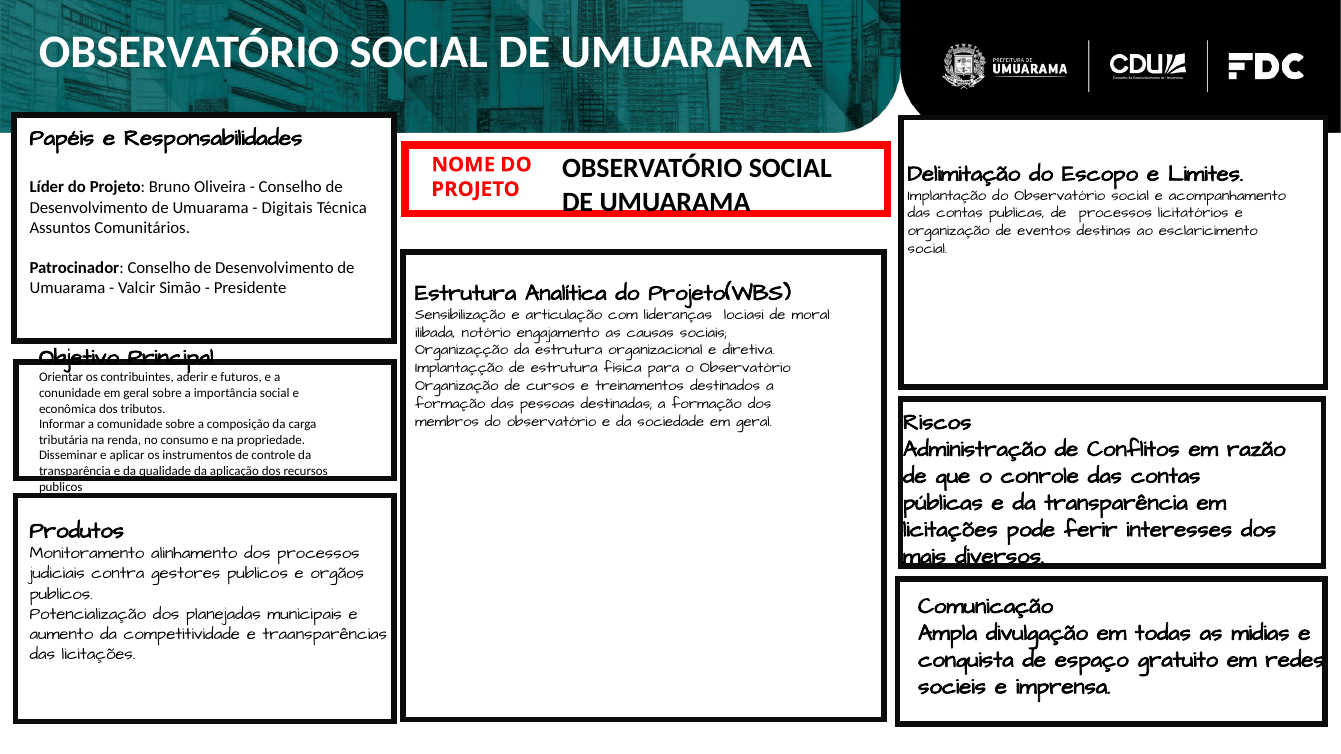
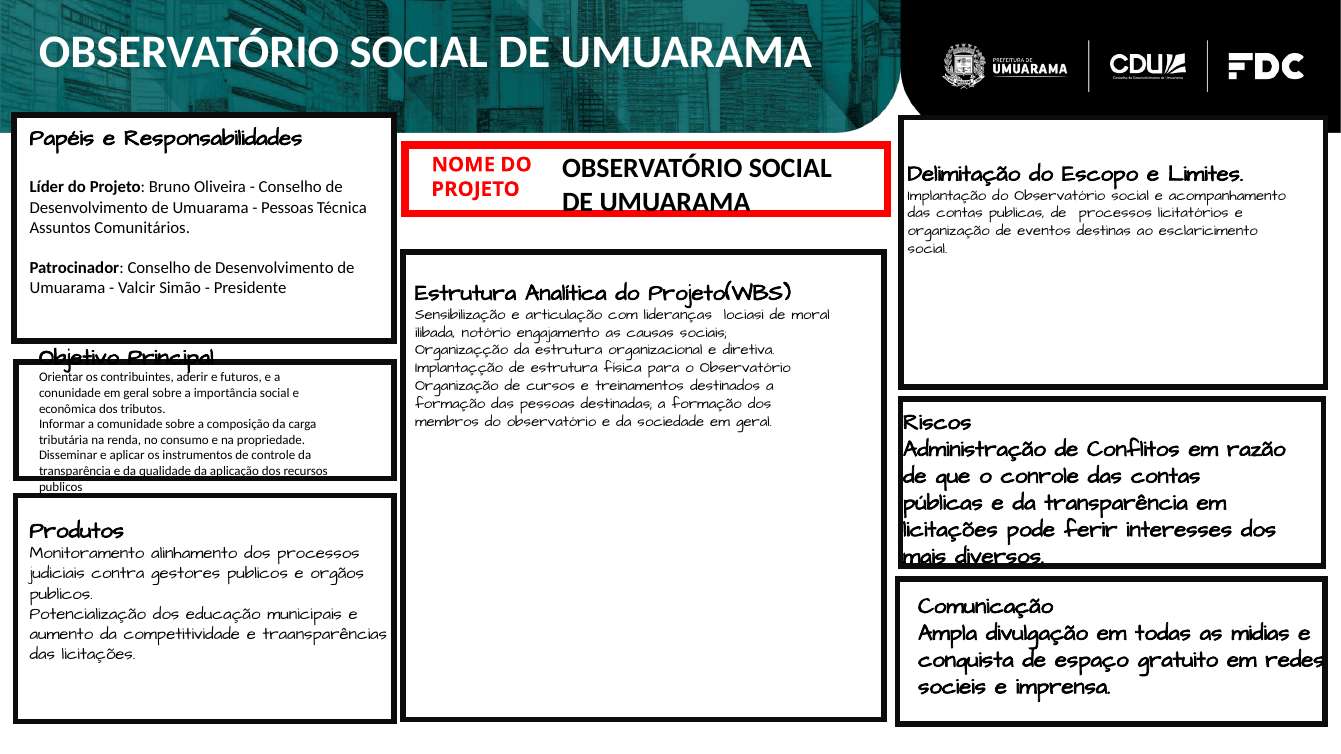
Digitais at (287, 208): Digitais -> Pessoas
planejadas: planejadas -> educação
